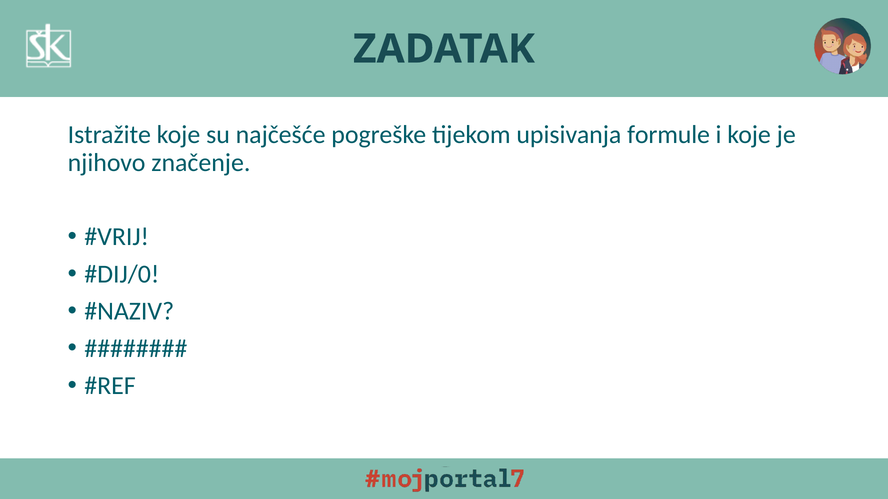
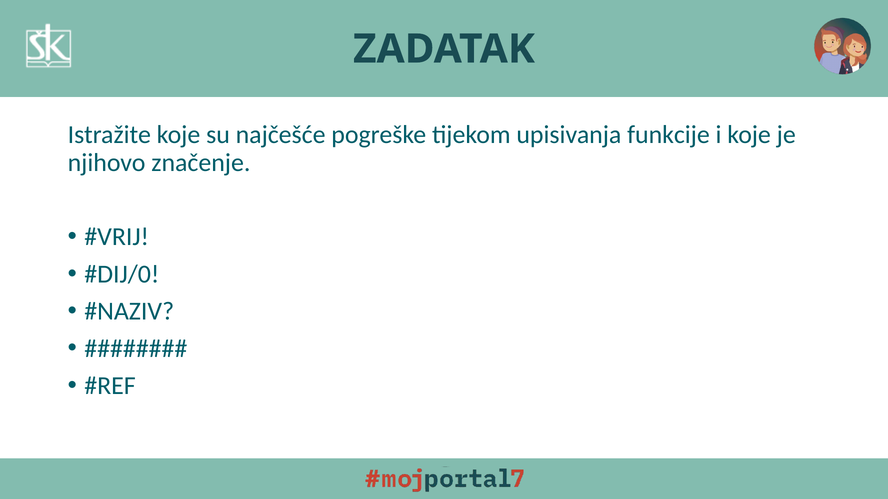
formule: formule -> funkcije
